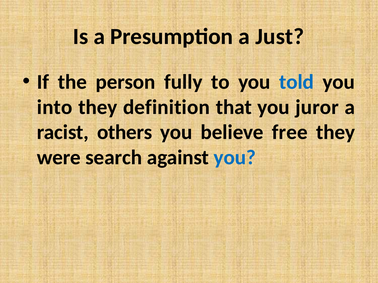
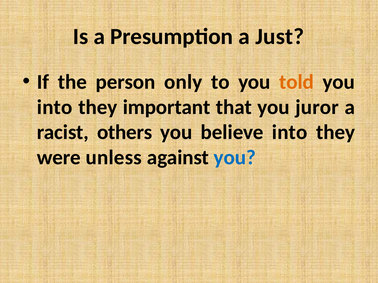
fully: fully -> only
told colour: blue -> orange
definition: definition -> important
believe free: free -> into
search: search -> unless
